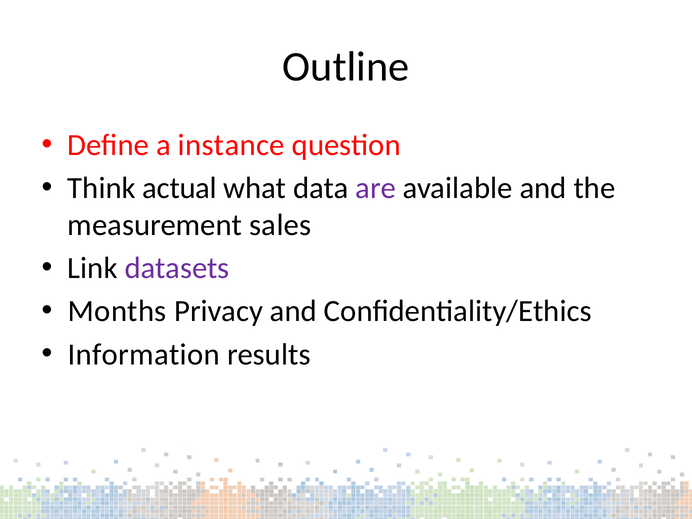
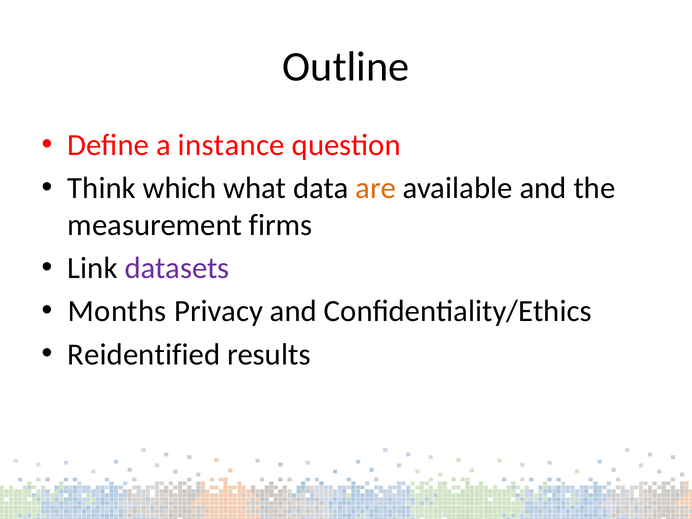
actual: actual -> which
are colour: purple -> orange
sales: sales -> firms
Information: Information -> Reidentified
